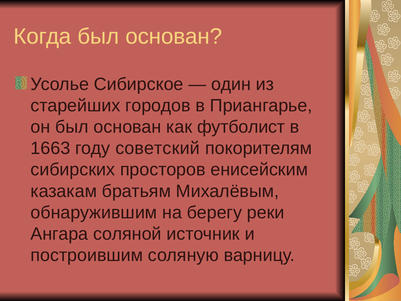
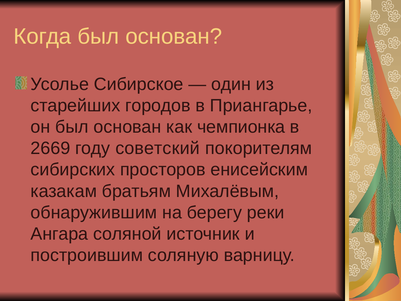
футболист: футболист -> чемпионка
1663: 1663 -> 2669
